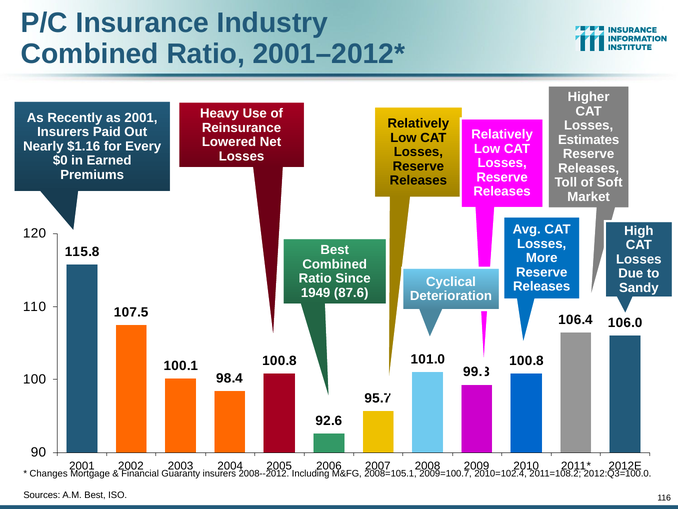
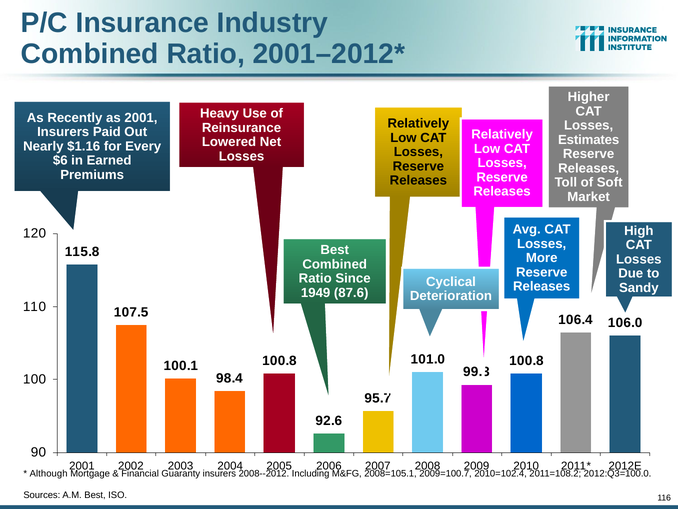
$0: $0 -> $6
Changes: Changes -> Although
